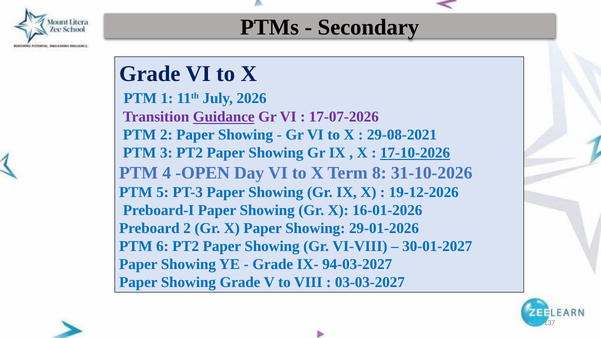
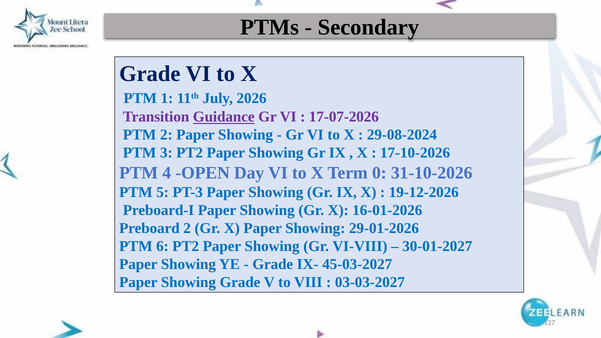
29-08-2021: 29-08-2021 -> 29-08-2024
17-10-2026 underline: present -> none
8: 8 -> 0
94-03-2027: 94-03-2027 -> 45-03-2027
